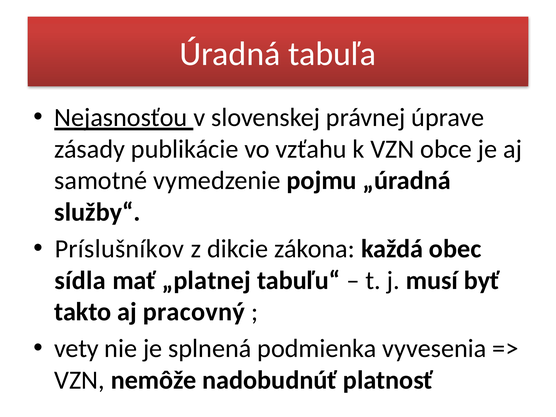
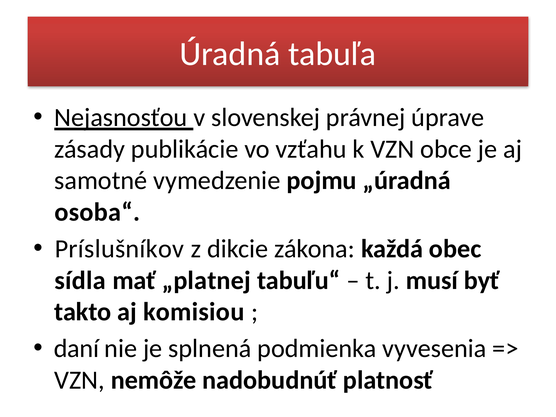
služby“: služby“ -> osoba“
pracovný: pracovný -> komisiou
vety: vety -> daní
